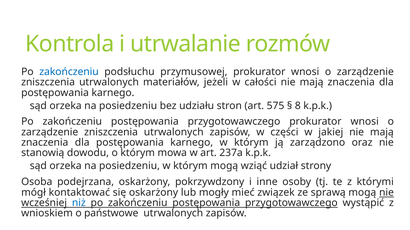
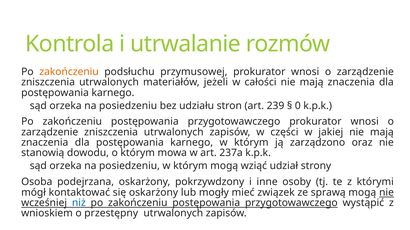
zakończeniu at (69, 72) colour: blue -> orange
575: 575 -> 239
8: 8 -> 0
państwowe: państwowe -> przestępny
